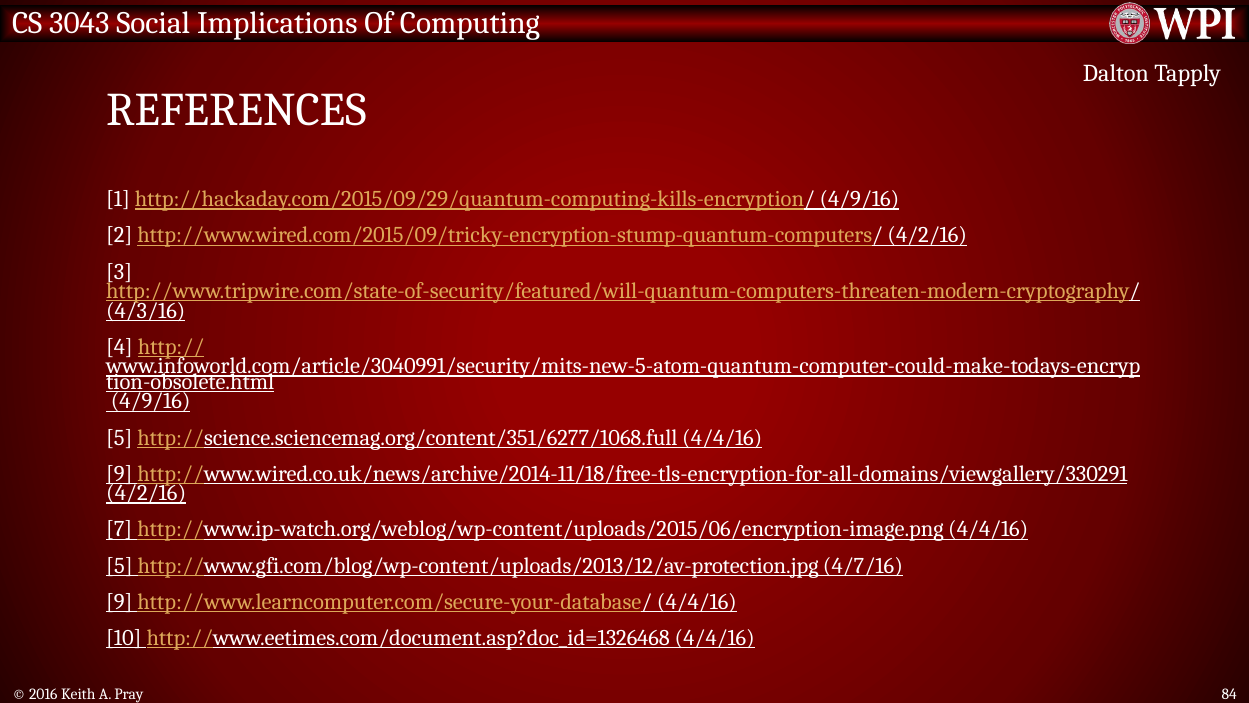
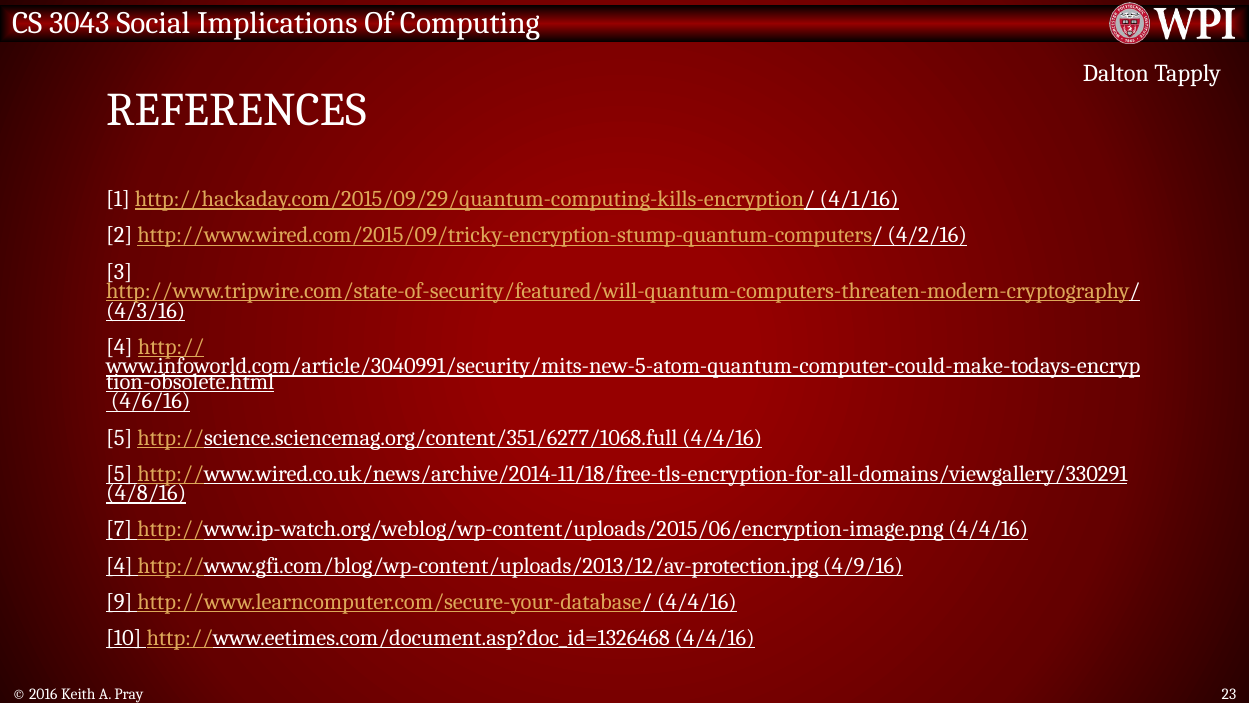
http://hackaday.com/2015/09/29/quantum-computing-kills-encryption/ 4/9/16: 4/9/16 -> 4/1/16
4/9/16 at (151, 401): 4/9/16 -> 4/6/16
9 at (119, 474): 9 -> 5
4/2/16 at (146, 493): 4/2/16 -> 4/8/16
5 at (119, 565): 5 -> 4
4/7/16: 4/7/16 -> 4/9/16
84: 84 -> 23
